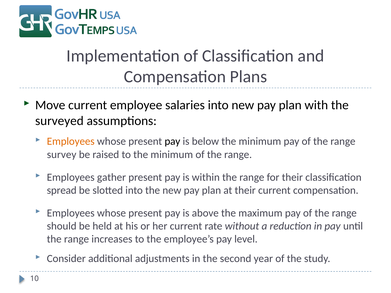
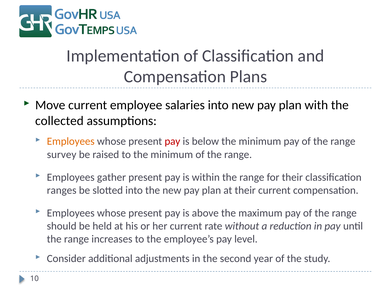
surveyed: surveyed -> collected
pay at (172, 142) colour: black -> red
spread: spread -> ranges
